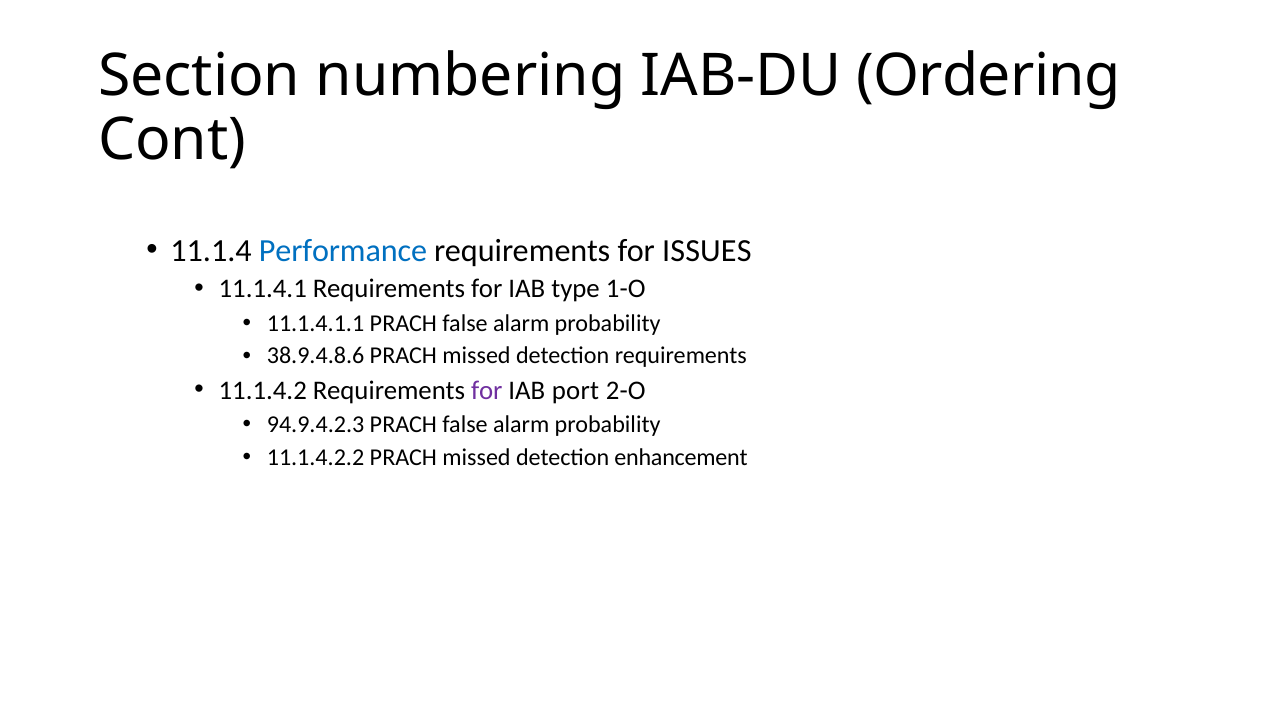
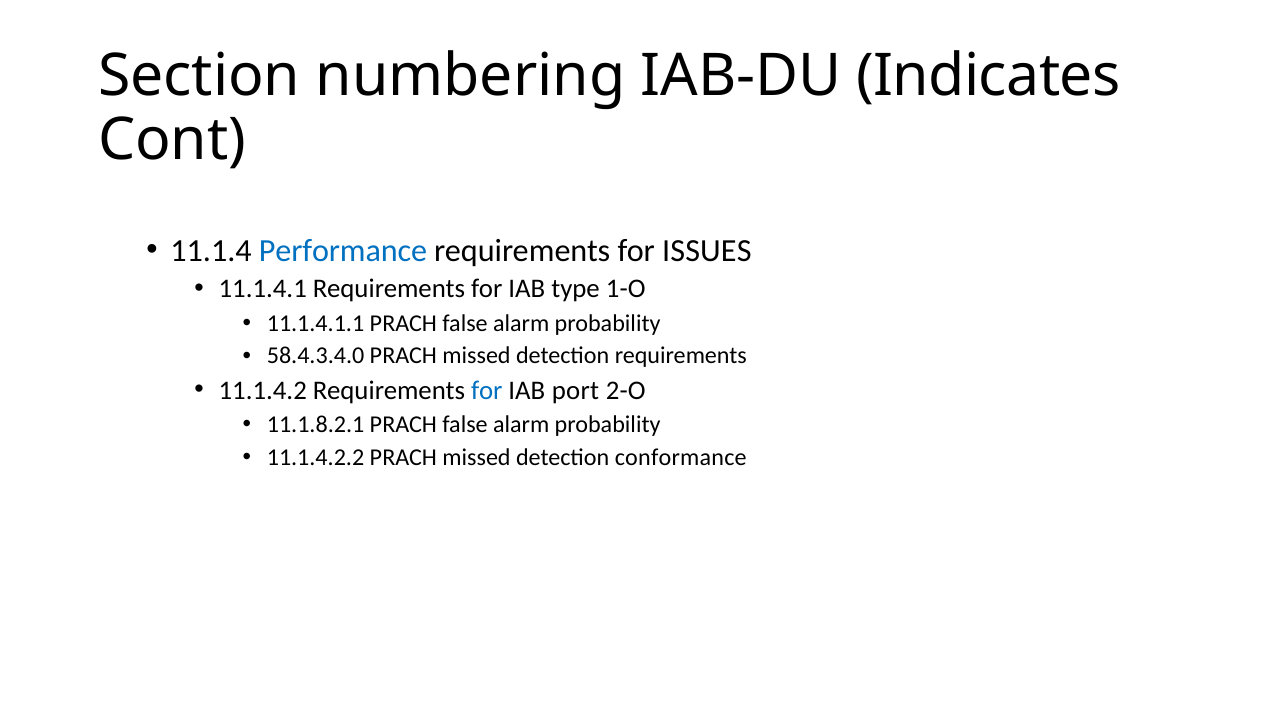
Ordering: Ordering -> Indicates
38.9.4.8.6: 38.9.4.8.6 -> 58.4.3.4.0
for at (487, 390) colour: purple -> blue
94.9.4.2.3: 94.9.4.2.3 -> 11.1.8.2.1
enhancement: enhancement -> conformance
